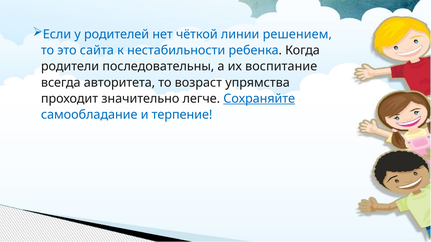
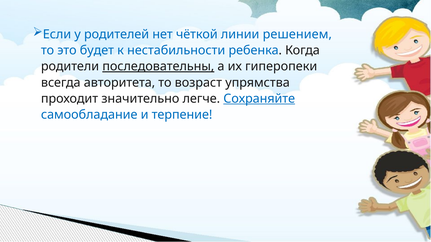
сайта: сайта -> будет
последовательны underline: none -> present
воспитание: воспитание -> гиперопеки
